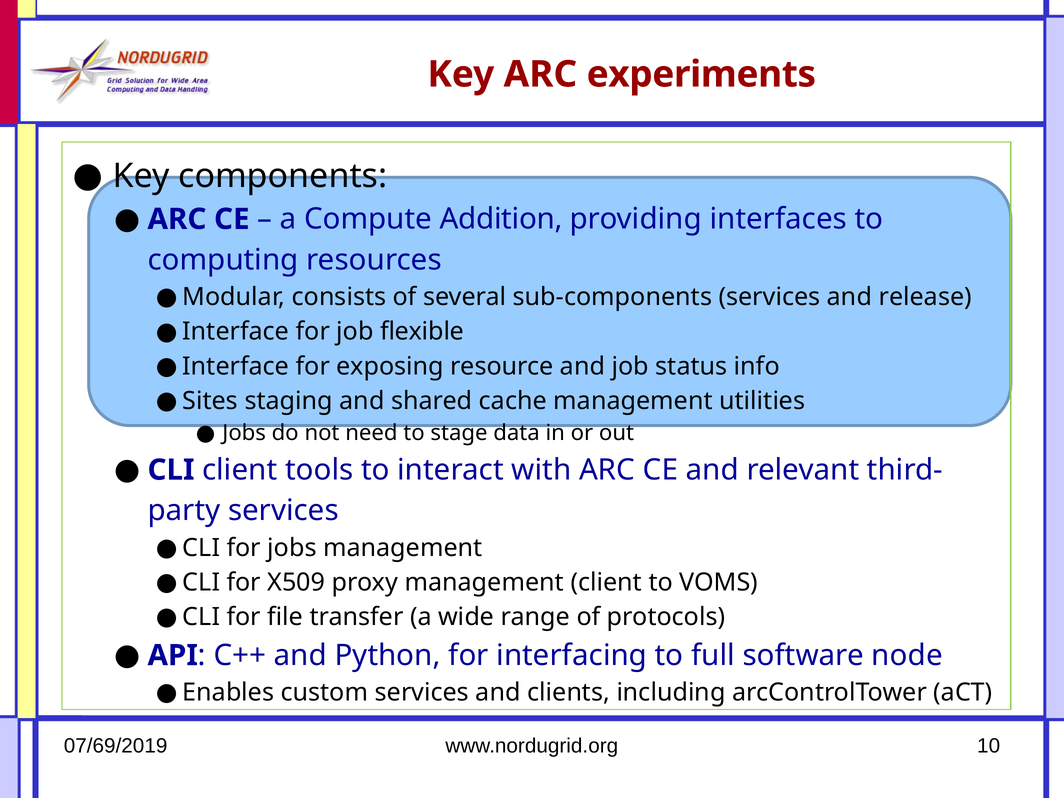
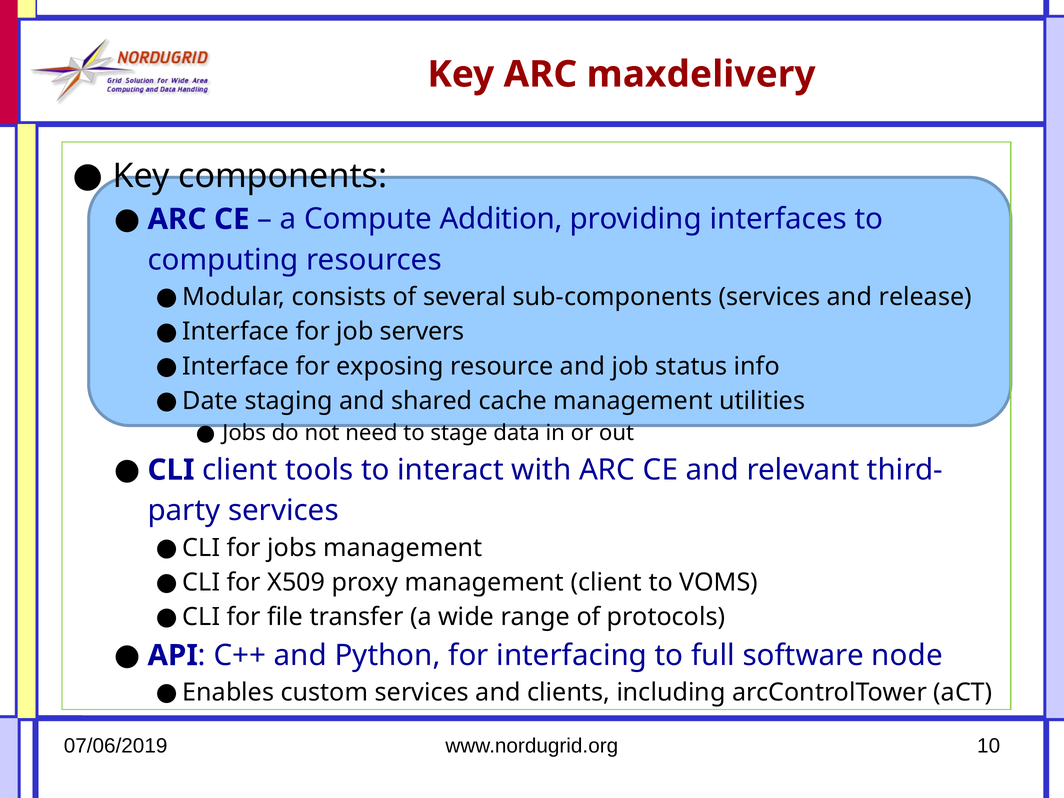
experiments: experiments -> maxdelivery
flexible: flexible -> servers
Sites: Sites -> Date
07/69/2019: 07/69/2019 -> 07/06/2019
